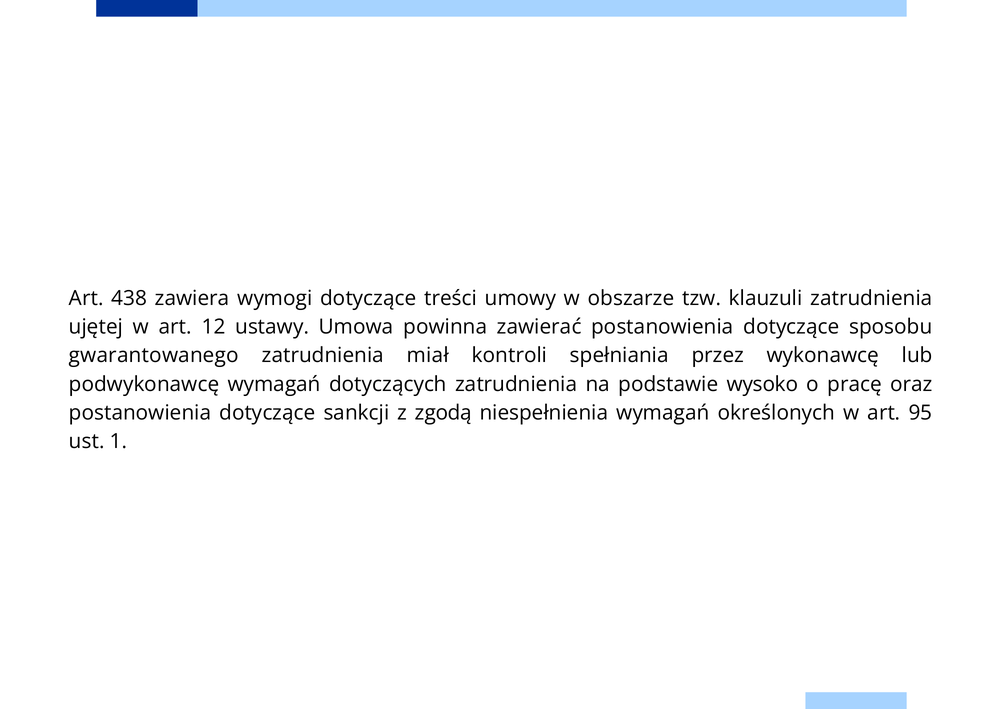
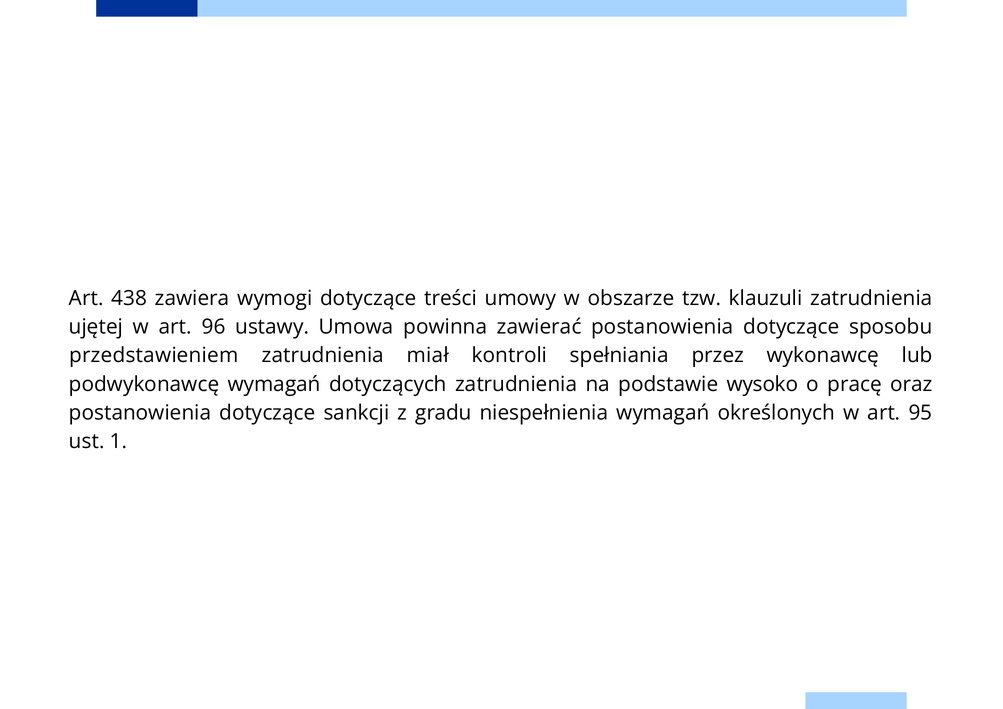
12: 12 -> 96
gwarantowanego: gwarantowanego -> przedstawieniem
zgodą: zgodą -> gradu
